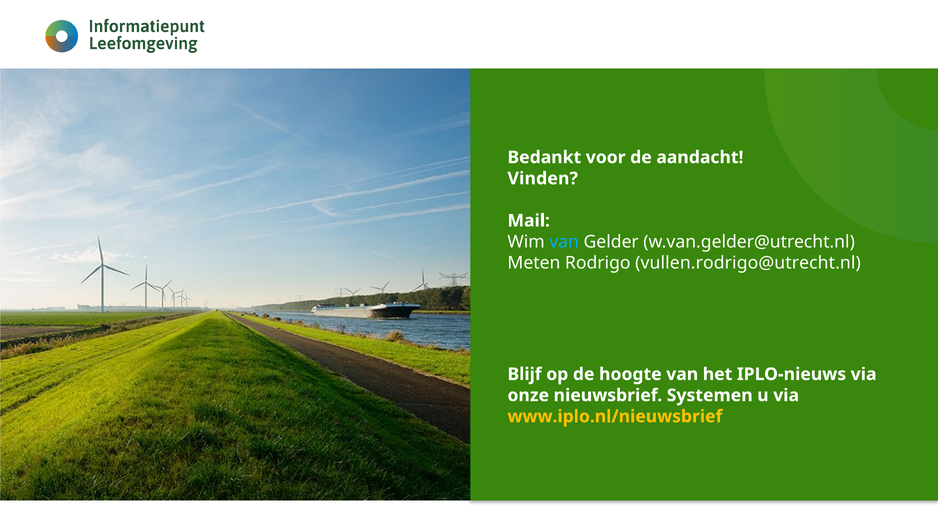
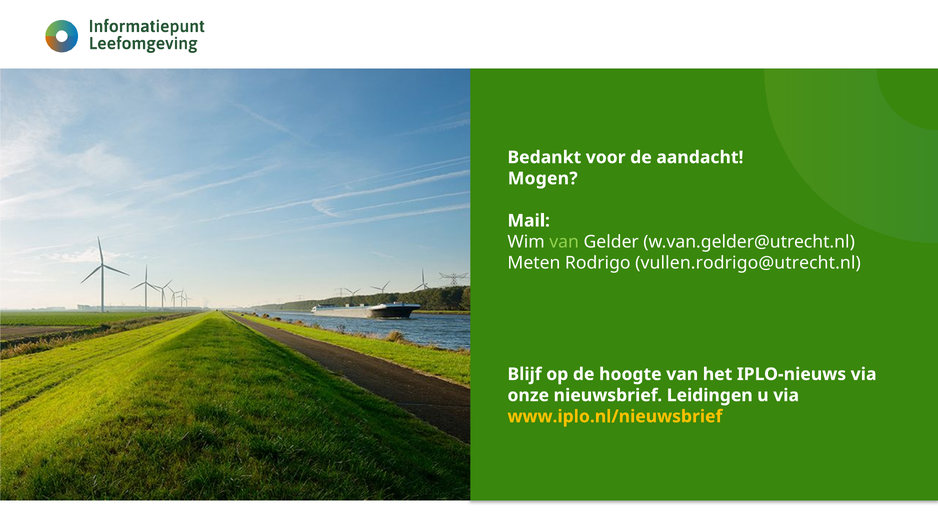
Vinden: Vinden -> Mogen
van at (564, 242) colour: light blue -> light green
Systemen: Systemen -> Leidingen
